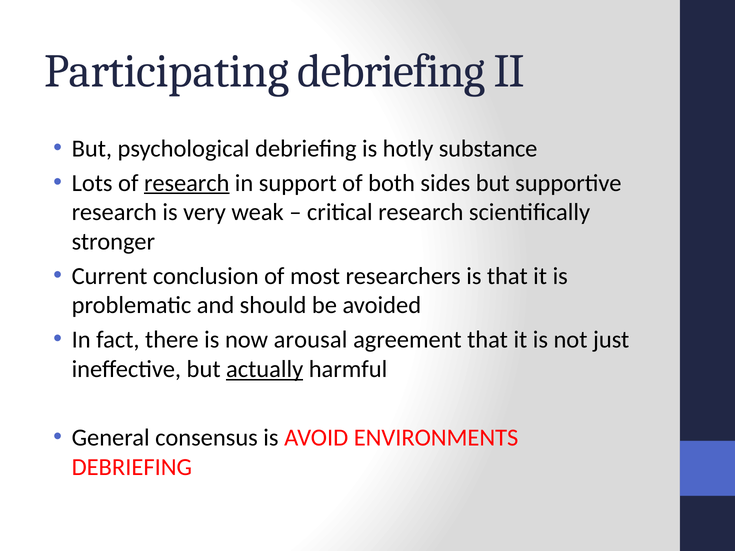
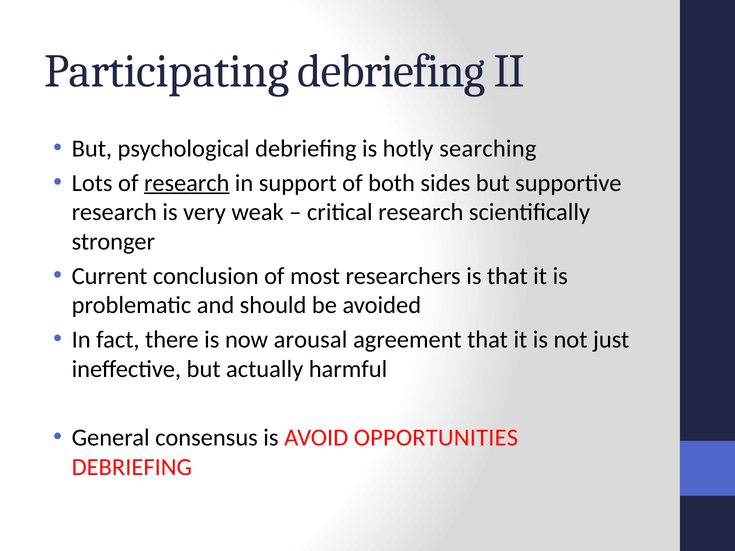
substance: substance -> searching
actually underline: present -> none
ENVIRONMENTS: ENVIRONMENTS -> OPPORTUNITIES
